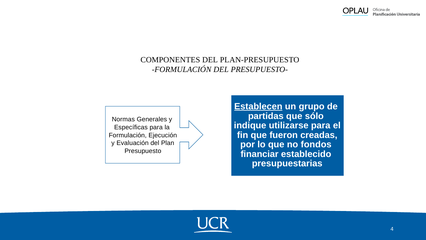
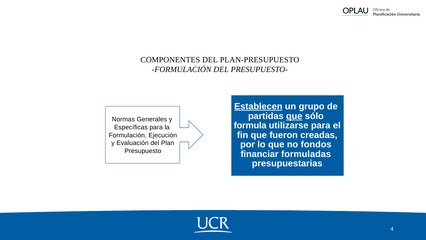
que at (294, 116) underline: none -> present
indique: indique -> formula
establecido: establecido -> formuladas
